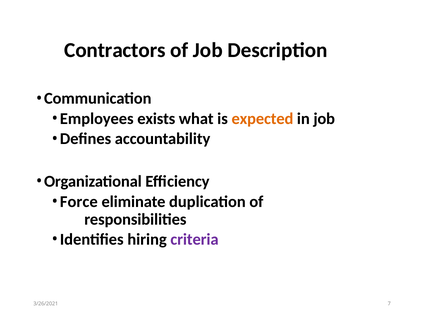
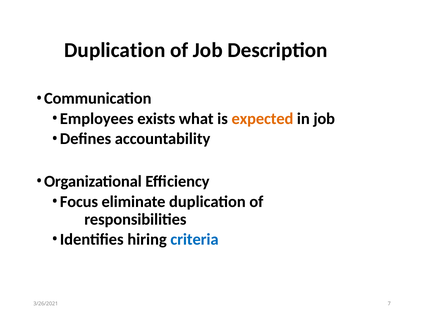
Contractors at (115, 50): Contractors -> Duplication
Force: Force -> Focus
criteria colour: purple -> blue
